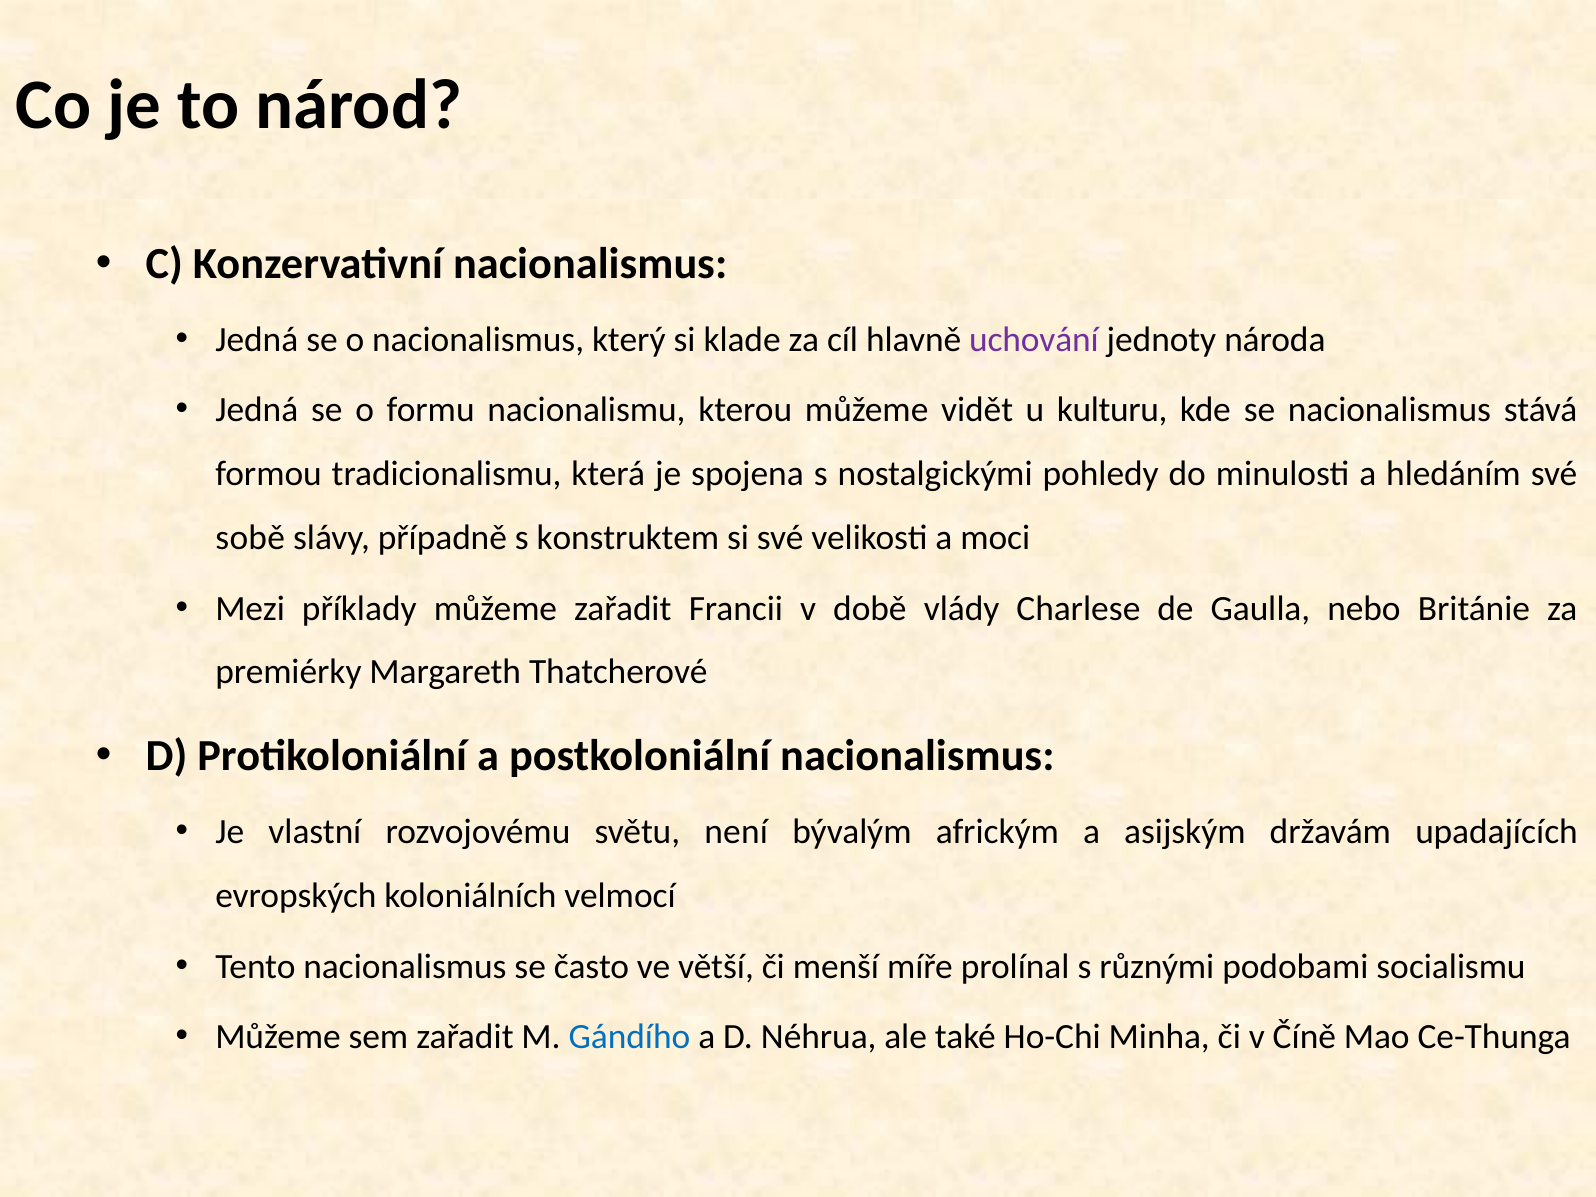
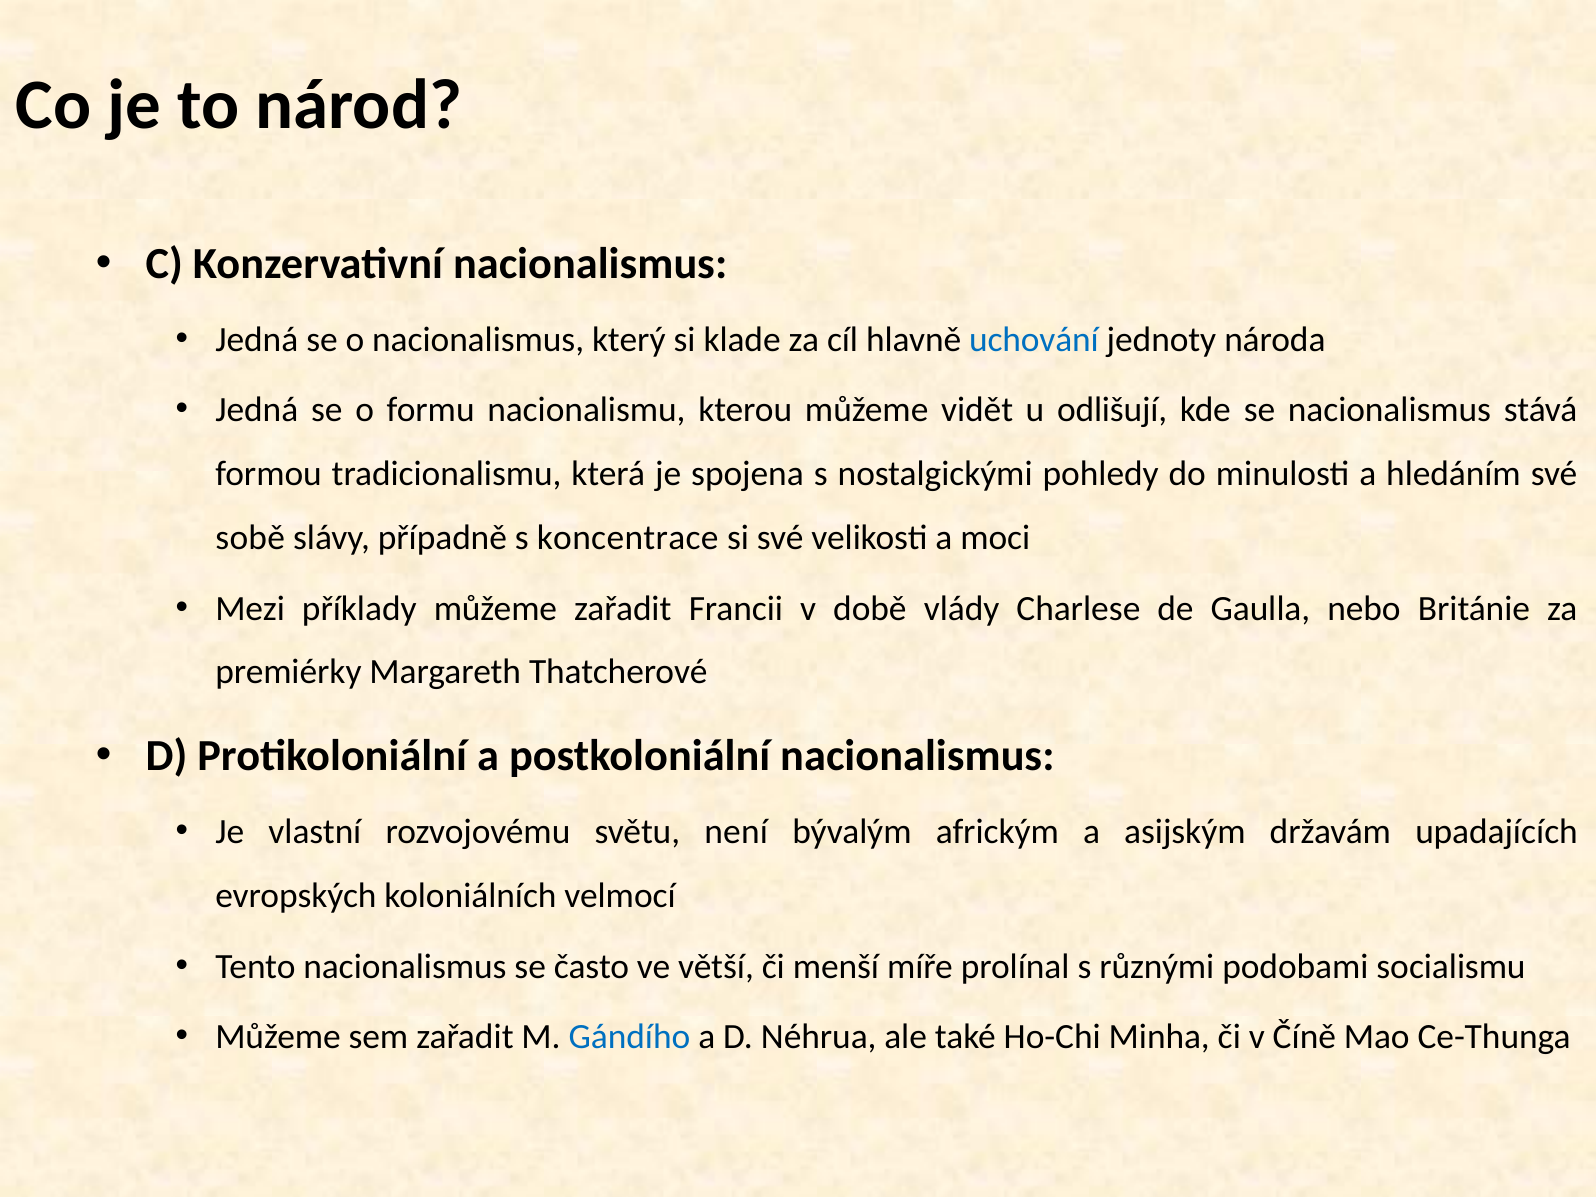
uchování colour: purple -> blue
kulturu: kulturu -> odlišují
konstruktem: konstruktem -> koncentrace
